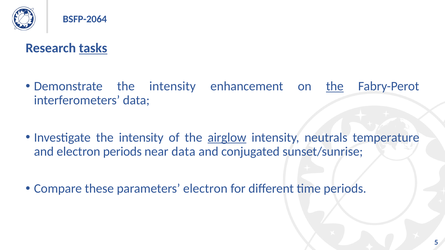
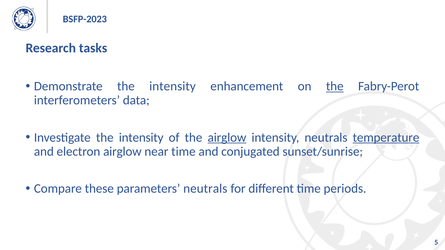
BSFP-2064: BSFP-2064 -> BSFP-2023
tasks underline: present -> none
temperature underline: none -> present
electron periods: periods -> airglow
near data: data -> time
parameters electron: electron -> neutrals
